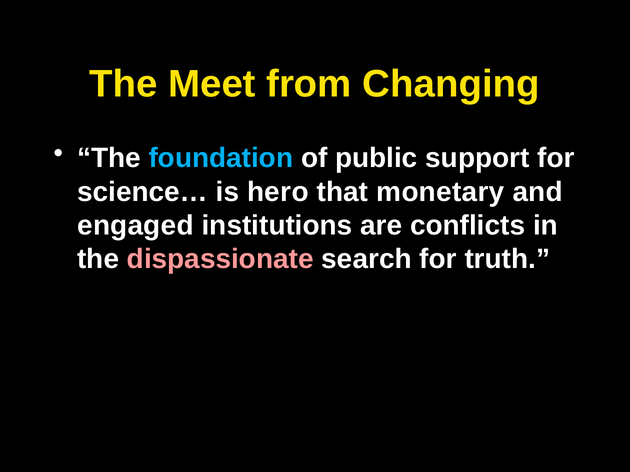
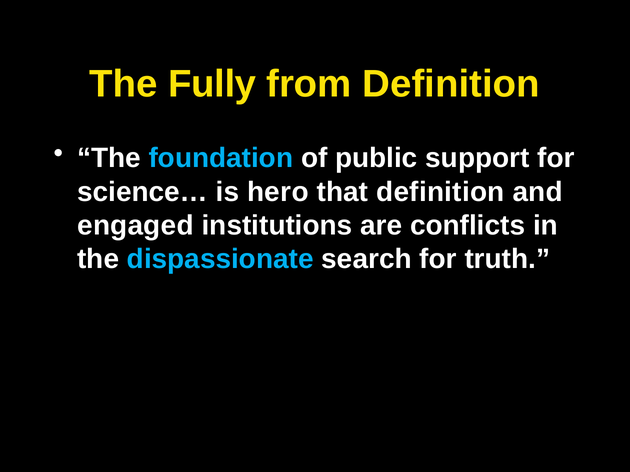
Meet: Meet -> Fully
from Changing: Changing -> Definition
that monetary: monetary -> definition
dispassionate colour: pink -> light blue
